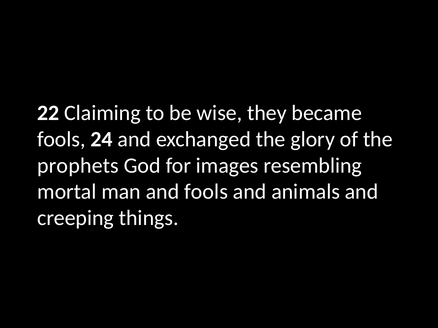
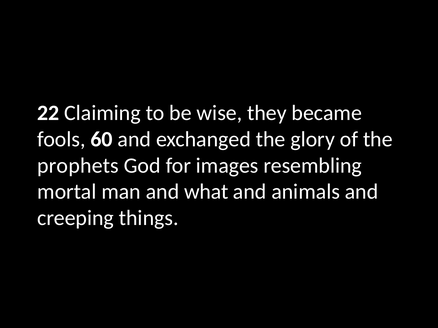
24: 24 -> 60
and fools: fools -> what
